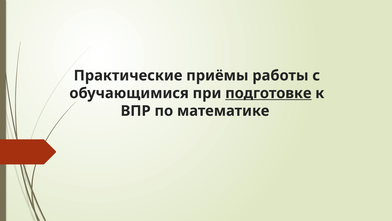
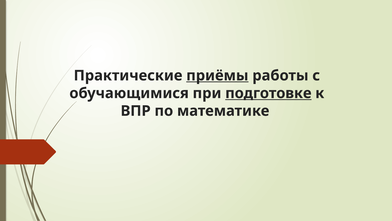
приёмы underline: none -> present
